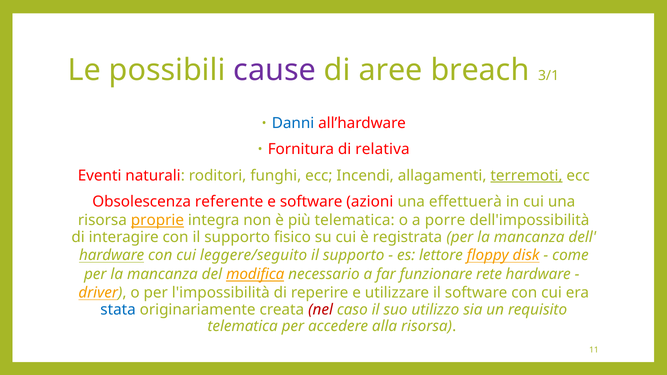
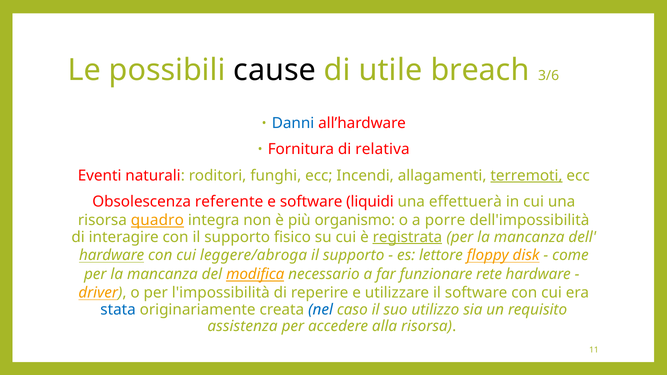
cause colour: purple -> black
aree: aree -> utile
3/1: 3/1 -> 3/6
azioni: azioni -> liquidi
proprie: proprie -> quadro
più telematica: telematica -> organismo
registrata underline: none -> present
leggere/seguito: leggere/seguito -> leggere/abroga
nel colour: red -> blue
telematica at (243, 326): telematica -> assistenza
